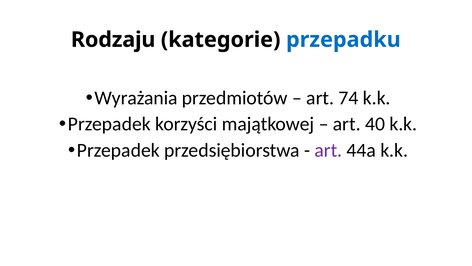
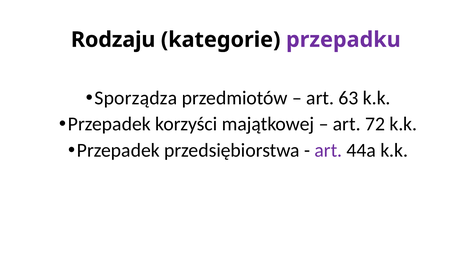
przepadku colour: blue -> purple
Wyrażania: Wyrażania -> Sporządza
74: 74 -> 63
40: 40 -> 72
